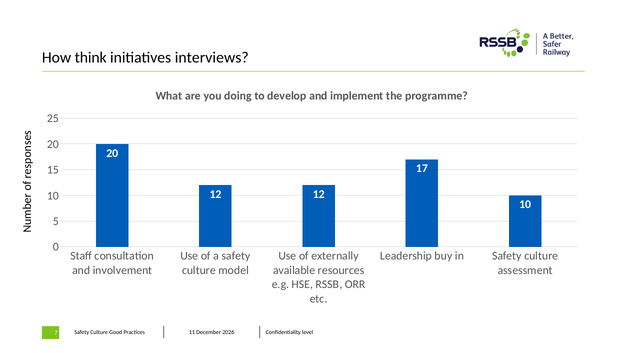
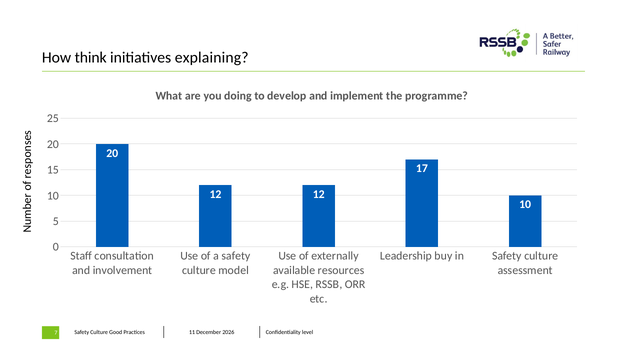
interviews: interviews -> explaining
